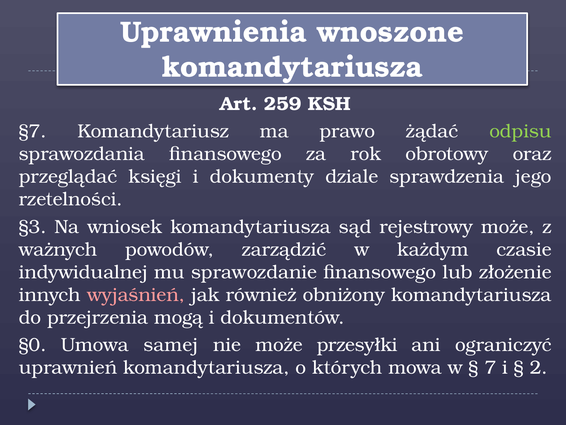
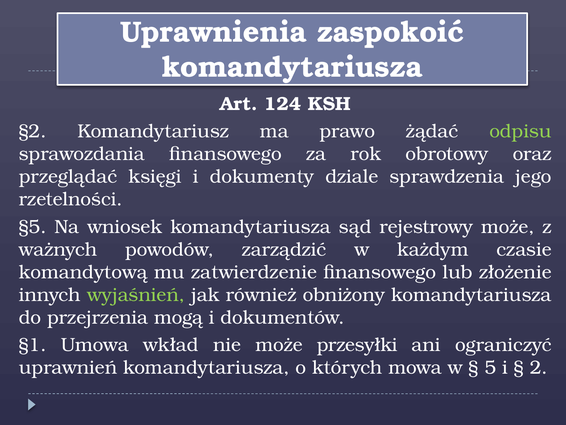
wnoszone: wnoszone -> zaspokoić
259: 259 -> 124
§7: §7 -> §2
§3: §3 -> §5
indywidualnej: indywidualnej -> komandytową
sprawozdanie: sprawozdanie -> zatwierdzenie
wyjaśnień colour: pink -> light green
§0: §0 -> §1
samej: samej -> wkład
7: 7 -> 5
